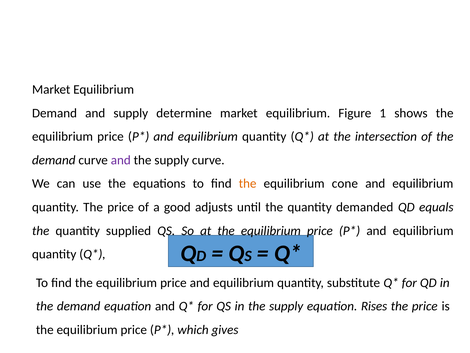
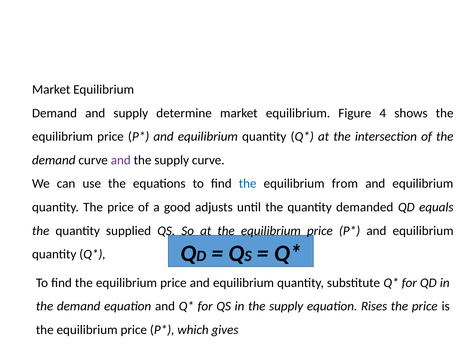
1: 1 -> 4
the at (248, 183) colour: orange -> blue
cone: cone -> from
